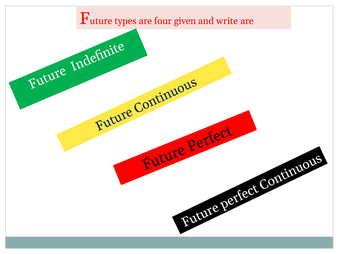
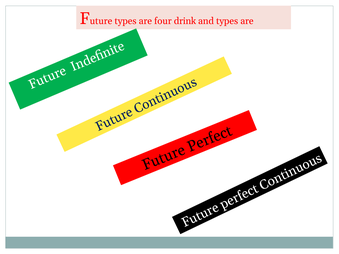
given: given -> drink
and write: write -> types
